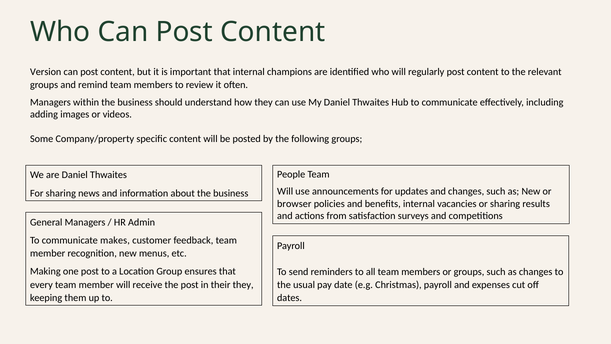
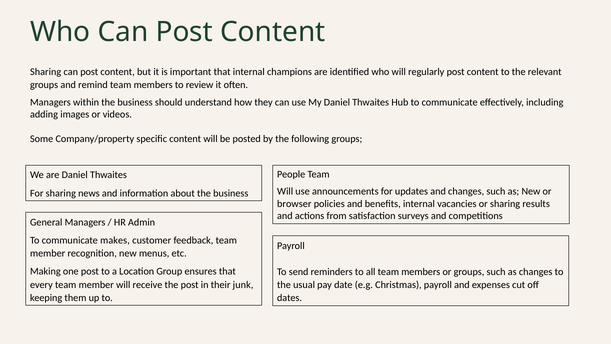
Version at (46, 72): Version -> Sharing
their they: they -> junk
